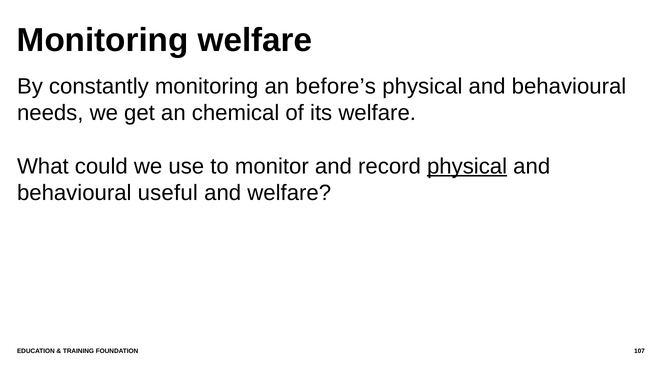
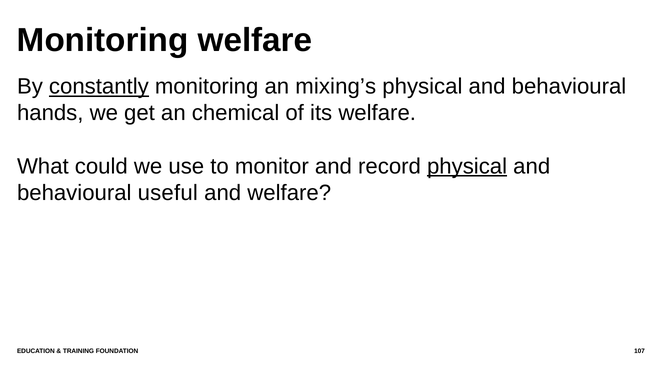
constantly underline: none -> present
before’s: before’s -> mixing’s
needs: needs -> hands
